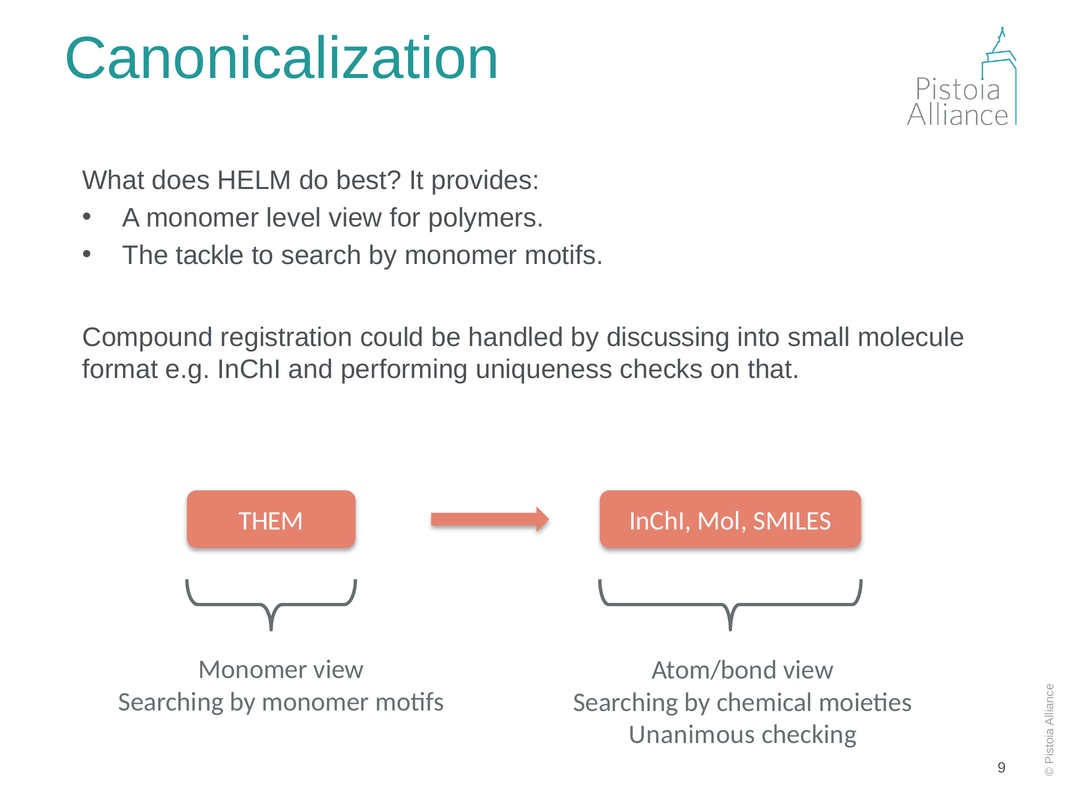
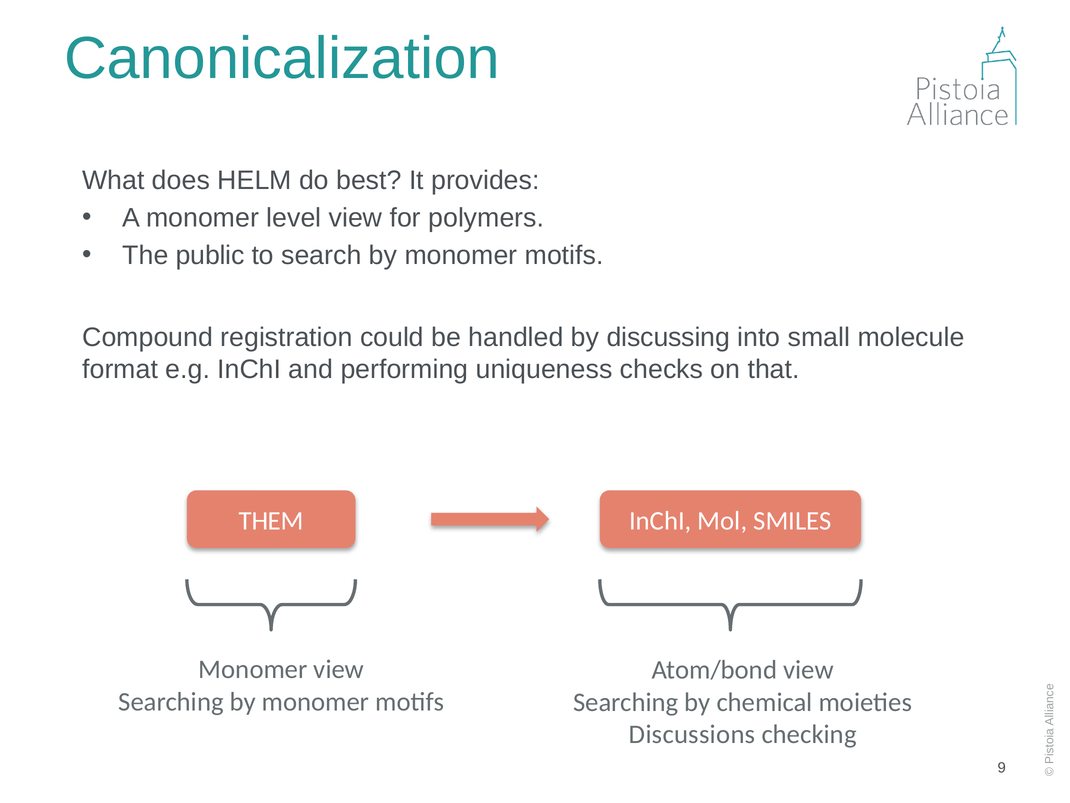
tackle: tackle -> public
Unanimous: Unanimous -> Discussions
